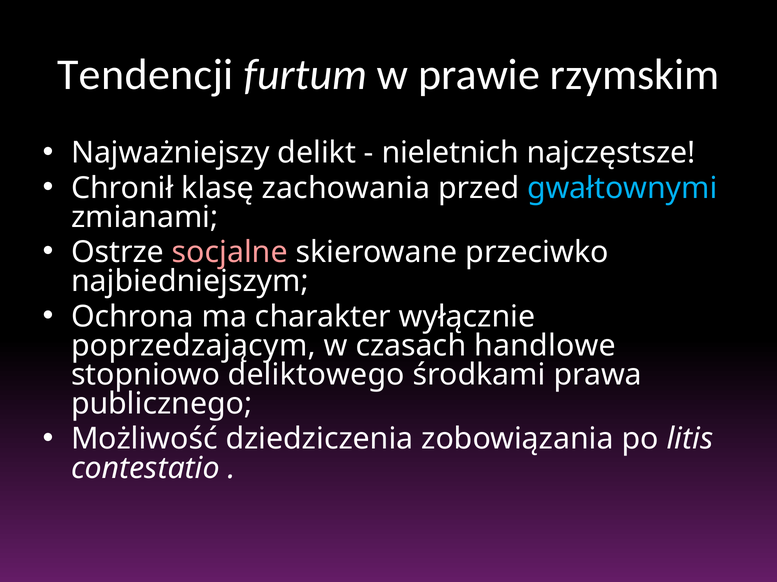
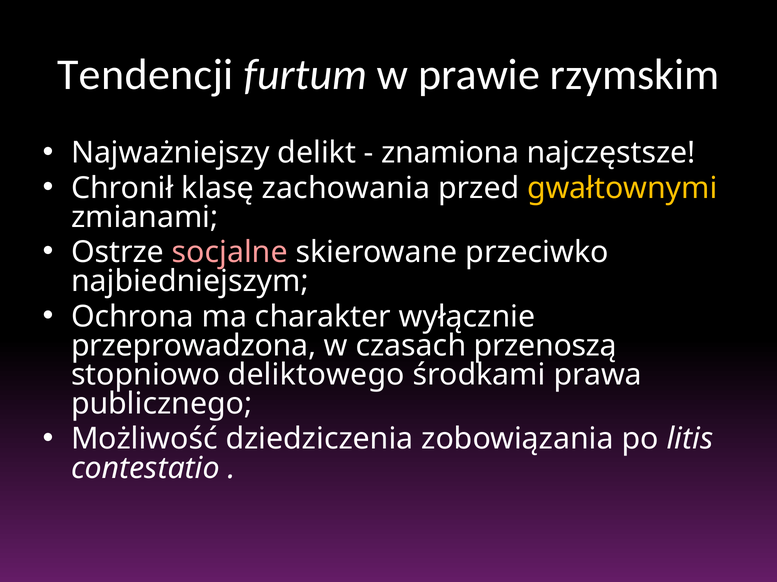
nieletnich: nieletnich -> znamiona
gwałtownymi colour: light blue -> yellow
poprzedzającym: poprzedzającym -> przeprowadzona
handlowe: handlowe -> przenoszą
